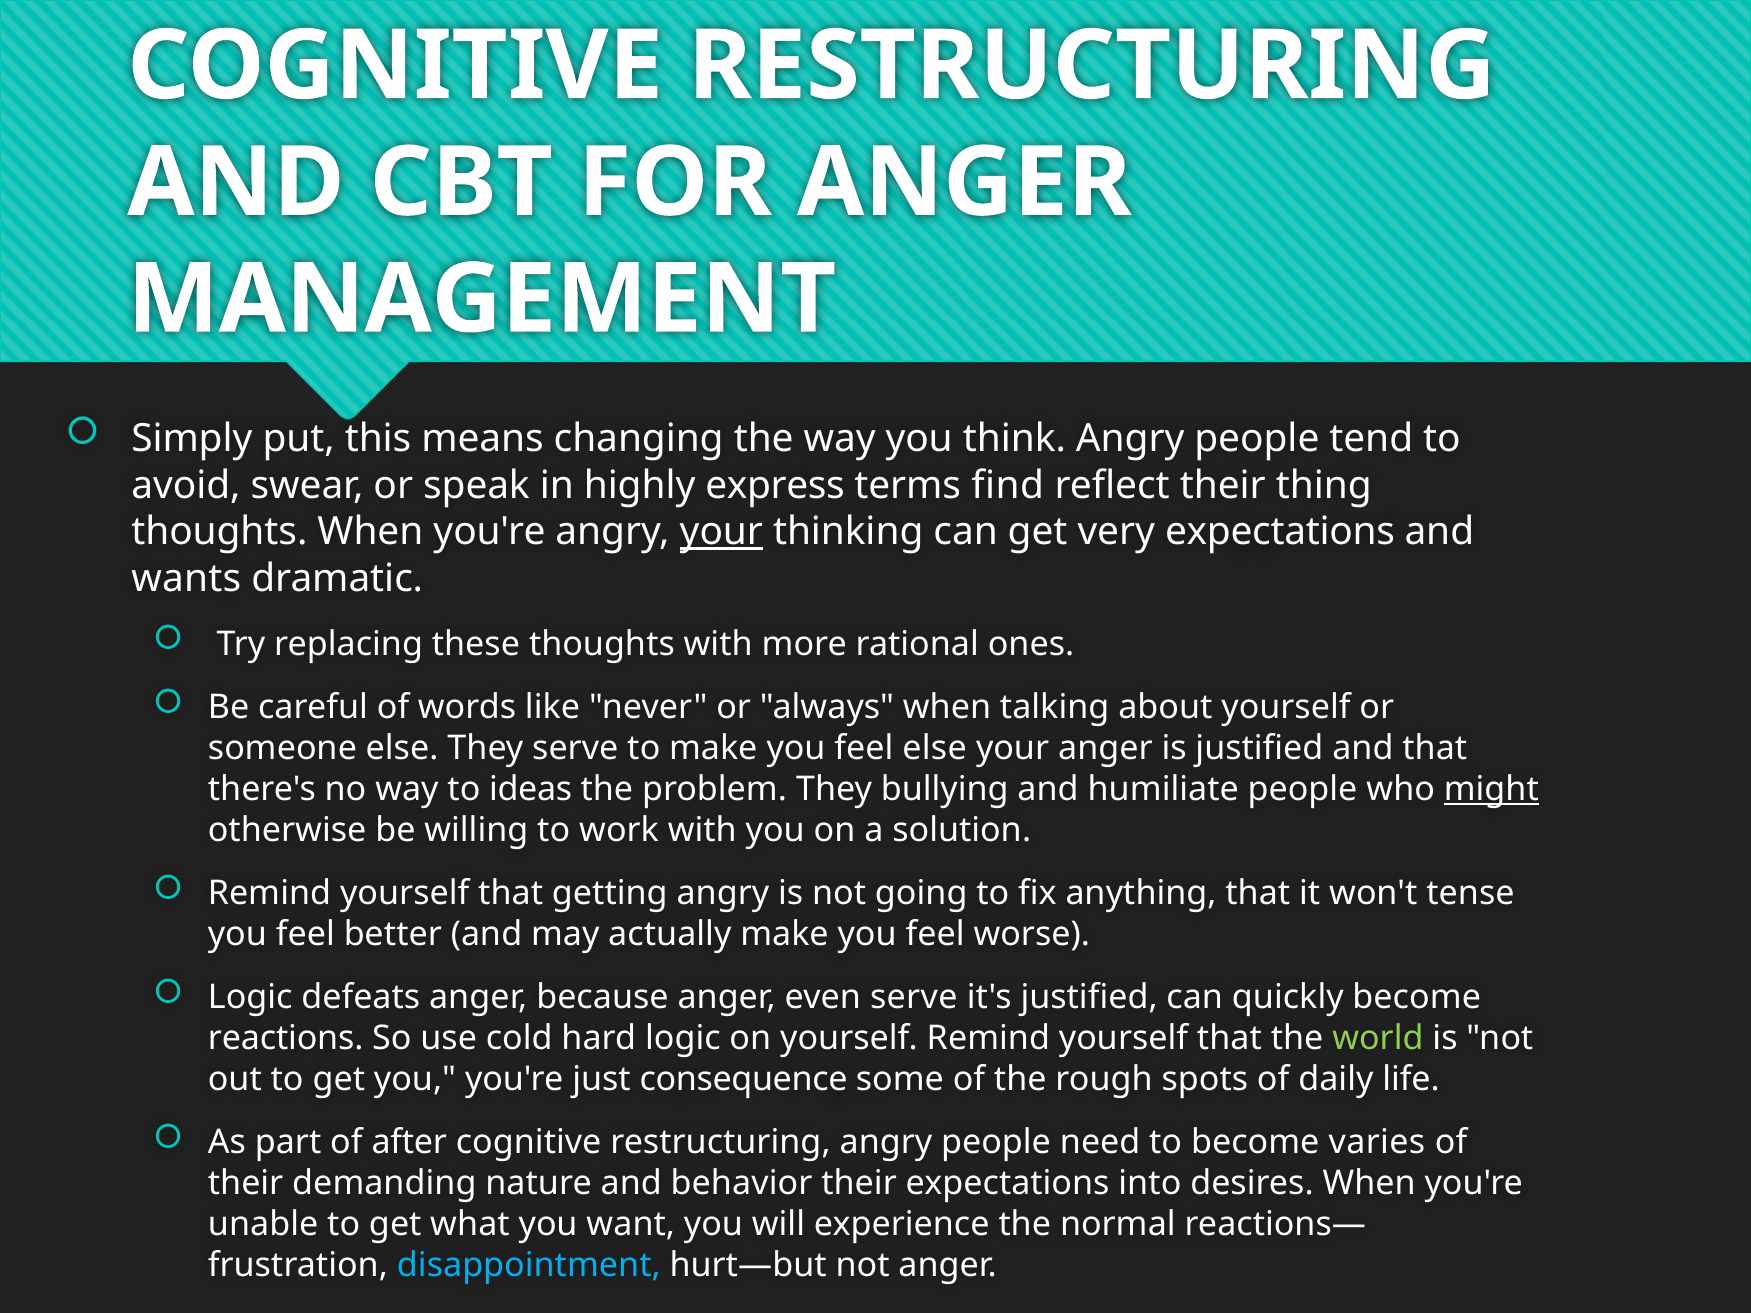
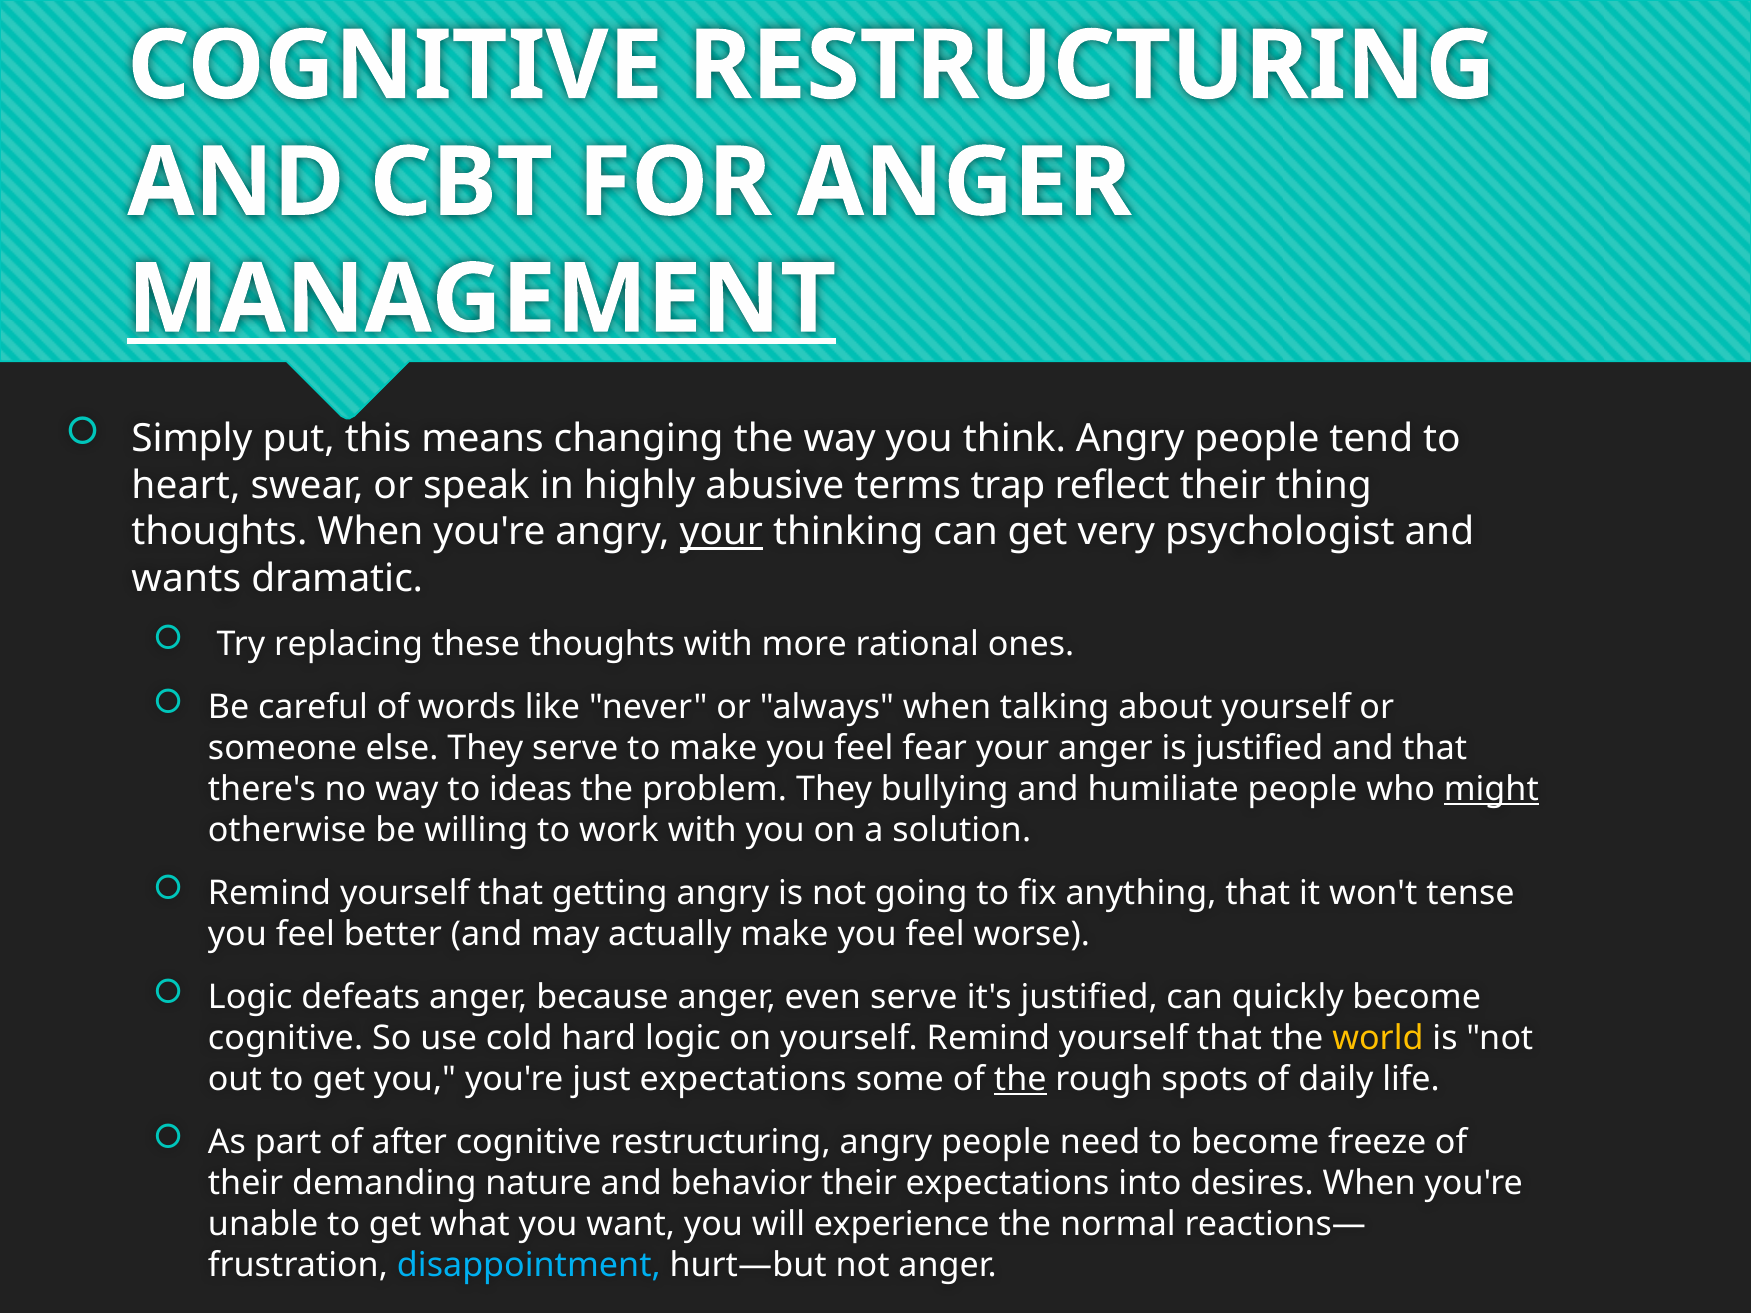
MANAGEMENT underline: none -> present
avoid: avoid -> heart
express: express -> abusive
find: find -> trap
very expectations: expectations -> psychologist
feel else: else -> fear
reactions at (286, 1039): reactions -> cognitive
world colour: light green -> yellow
just consequence: consequence -> expectations
the at (1020, 1080) underline: none -> present
varies: varies -> freeze
